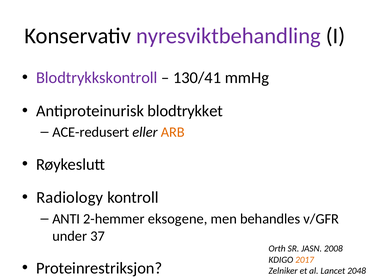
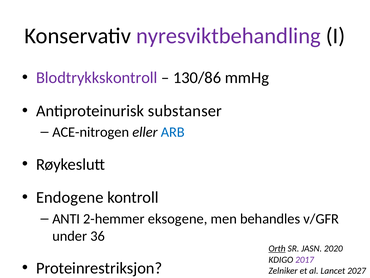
130/41: 130/41 -> 130/86
blodtrykket: blodtrykket -> substanser
ACE-redusert: ACE-redusert -> ACE-nitrogen
ARB colour: orange -> blue
Radiology: Radiology -> Endogene
37: 37 -> 36
Orth underline: none -> present
2008: 2008 -> 2020
2017 colour: orange -> purple
2048: 2048 -> 2027
